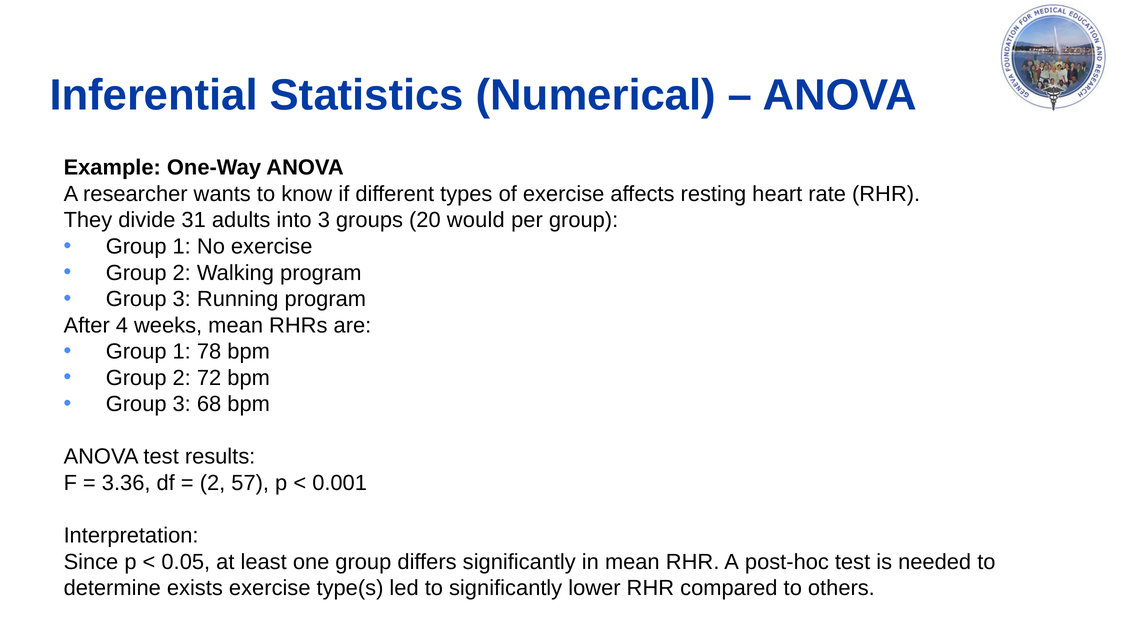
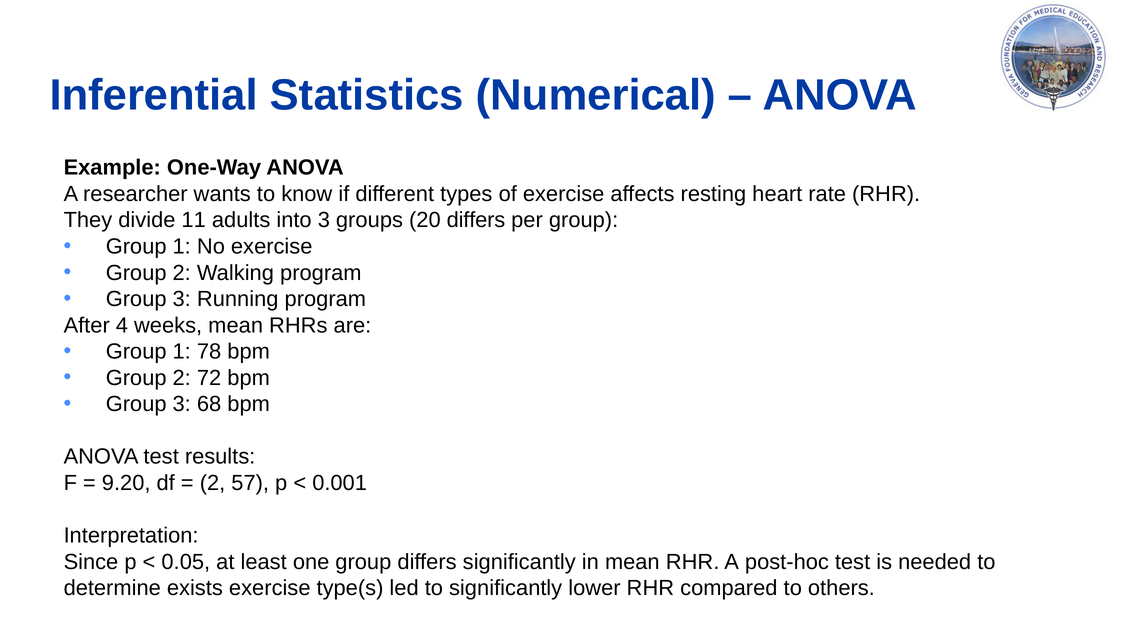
31: 31 -> 11
20 would: would -> differs
3.36: 3.36 -> 9.20
